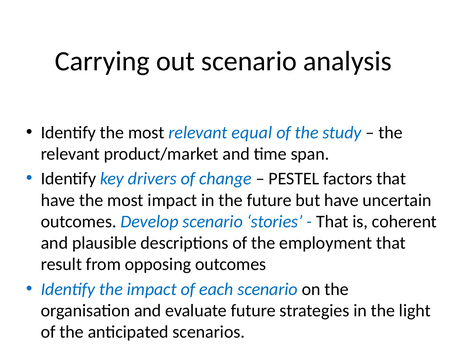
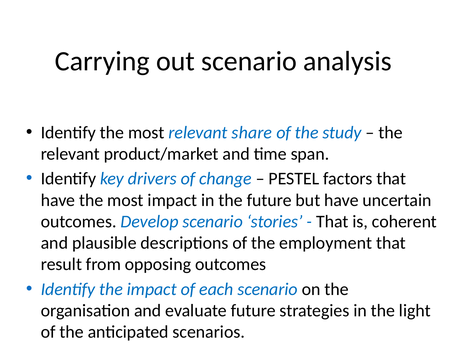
equal: equal -> share
